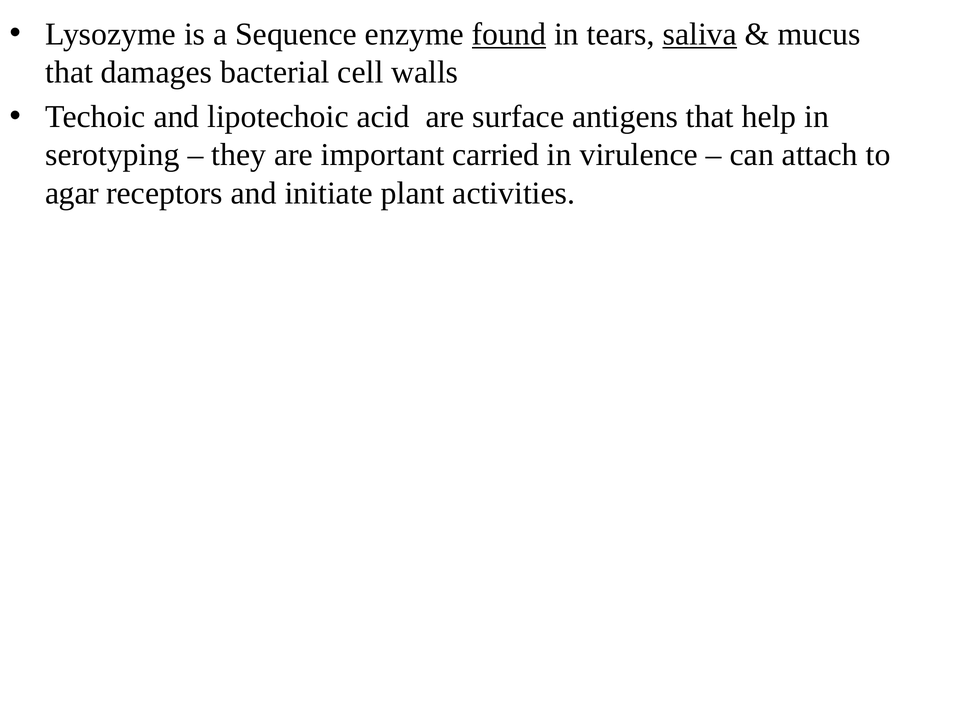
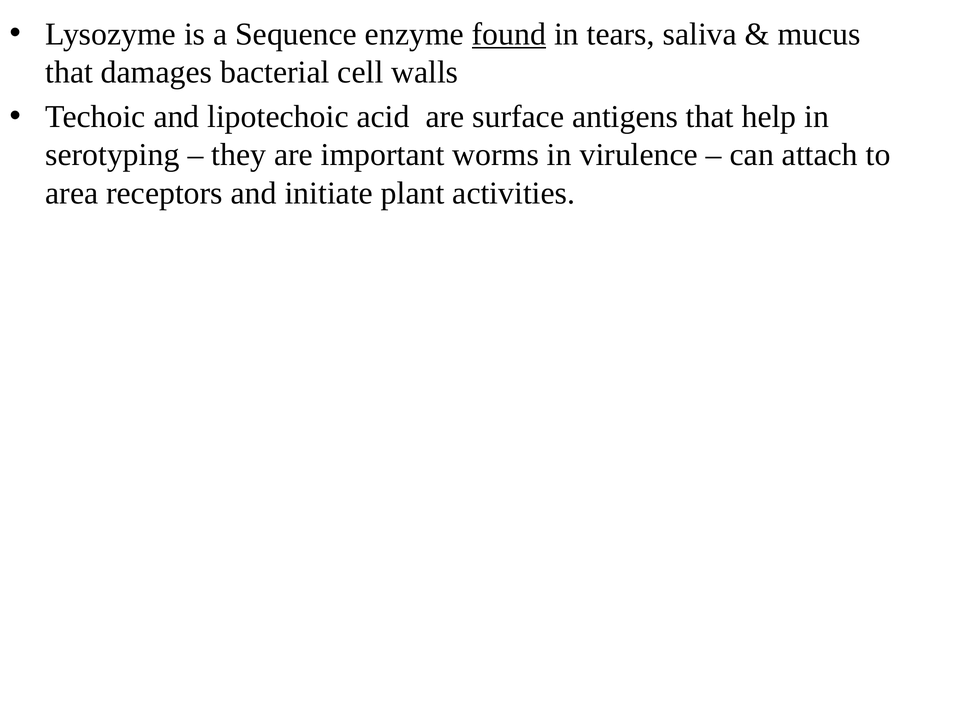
saliva underline: present -> none
carried: carried -> worms
agar: agar -> area
